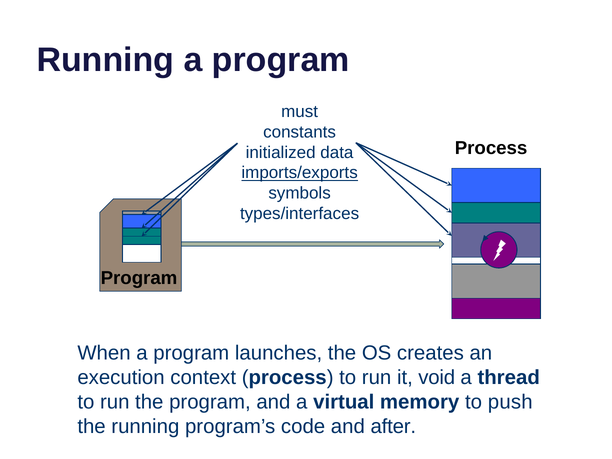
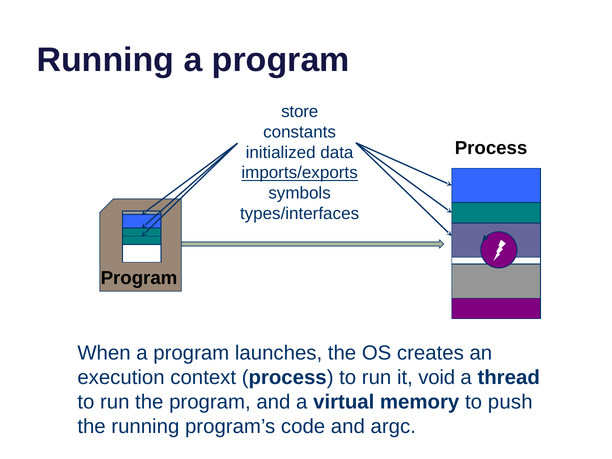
must: must -> store
after: after -> argc
